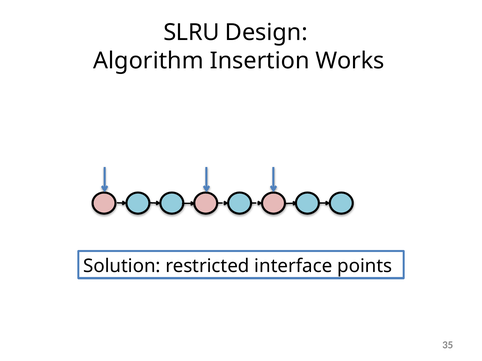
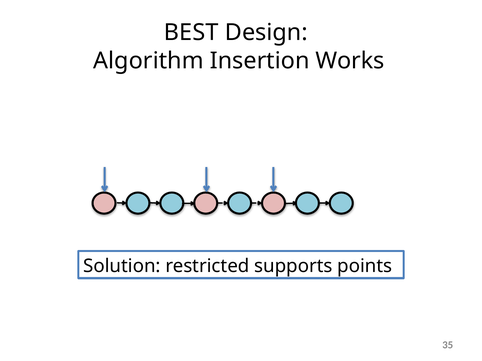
SLRU: SLRU -> BEST
interface: interface -> supports
